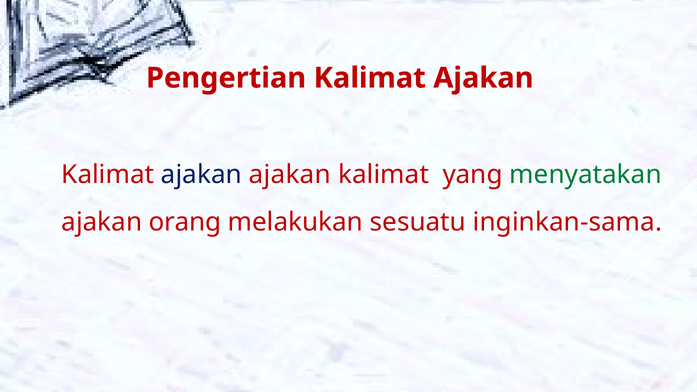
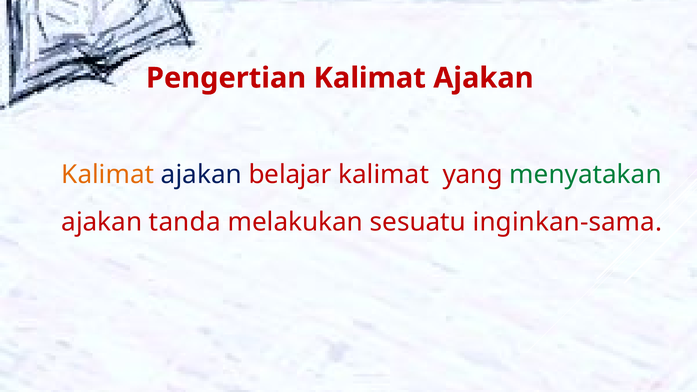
Kalimat at (108, 175) colour: red -> orange
ajakan ajakan: ajakan -> belajar
orang: orang -> tanda
